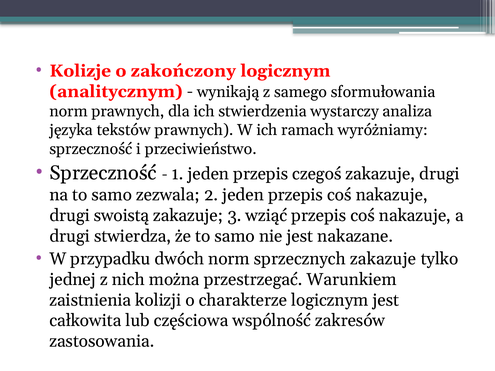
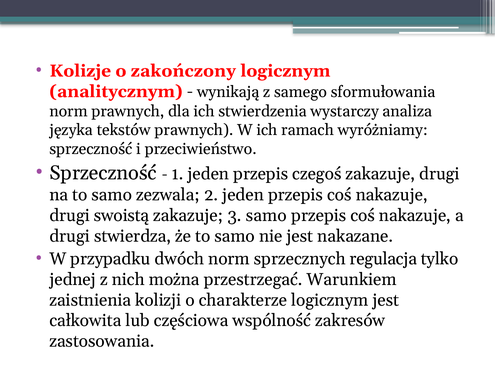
3 wziąć: wziąć -> samo
sprzecznych zakazuje: zakazuje -> regulacja
